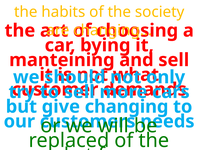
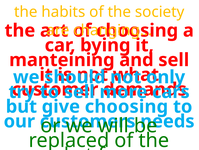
give changing: changing -> choosing
